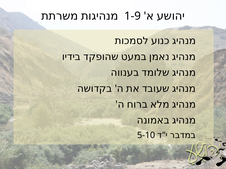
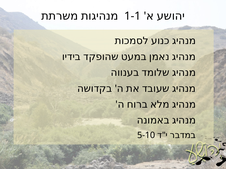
1-9: 1-9 -> 1-1
